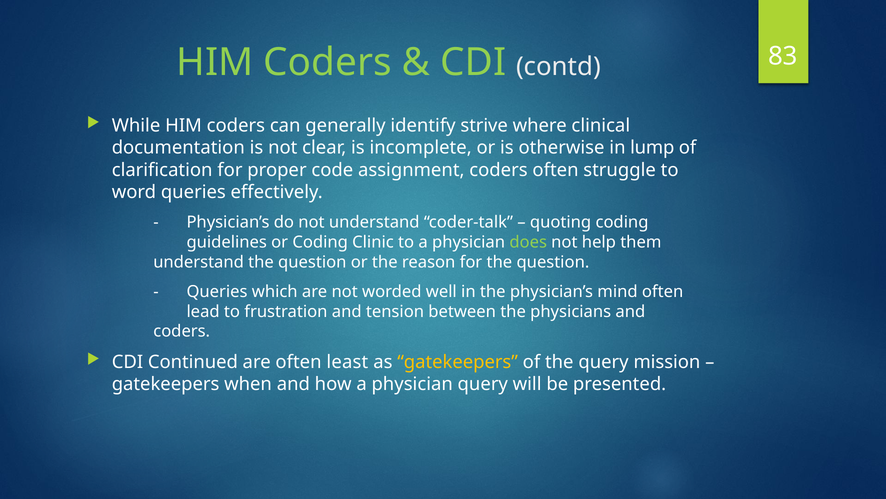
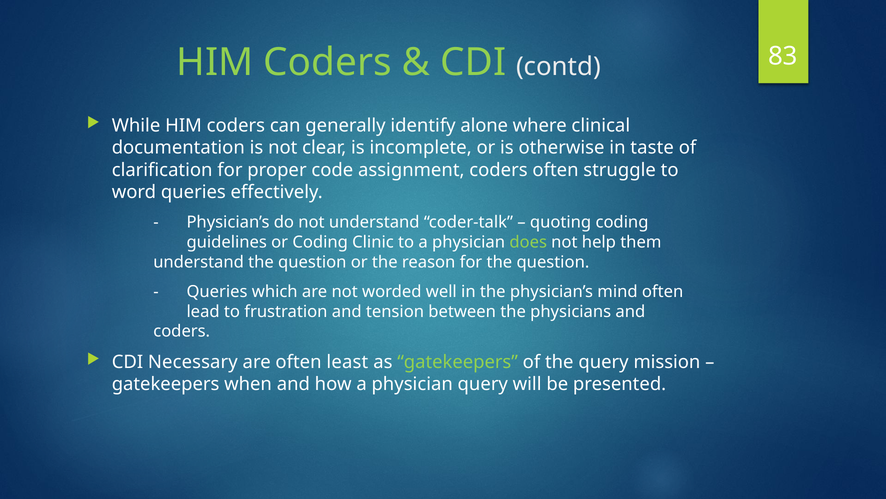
strive: strive -> alone
lump: lump -> taste
Continued: Continued -> Necessary
gatekeepers at (458, 361) colour: yellow -> light green
